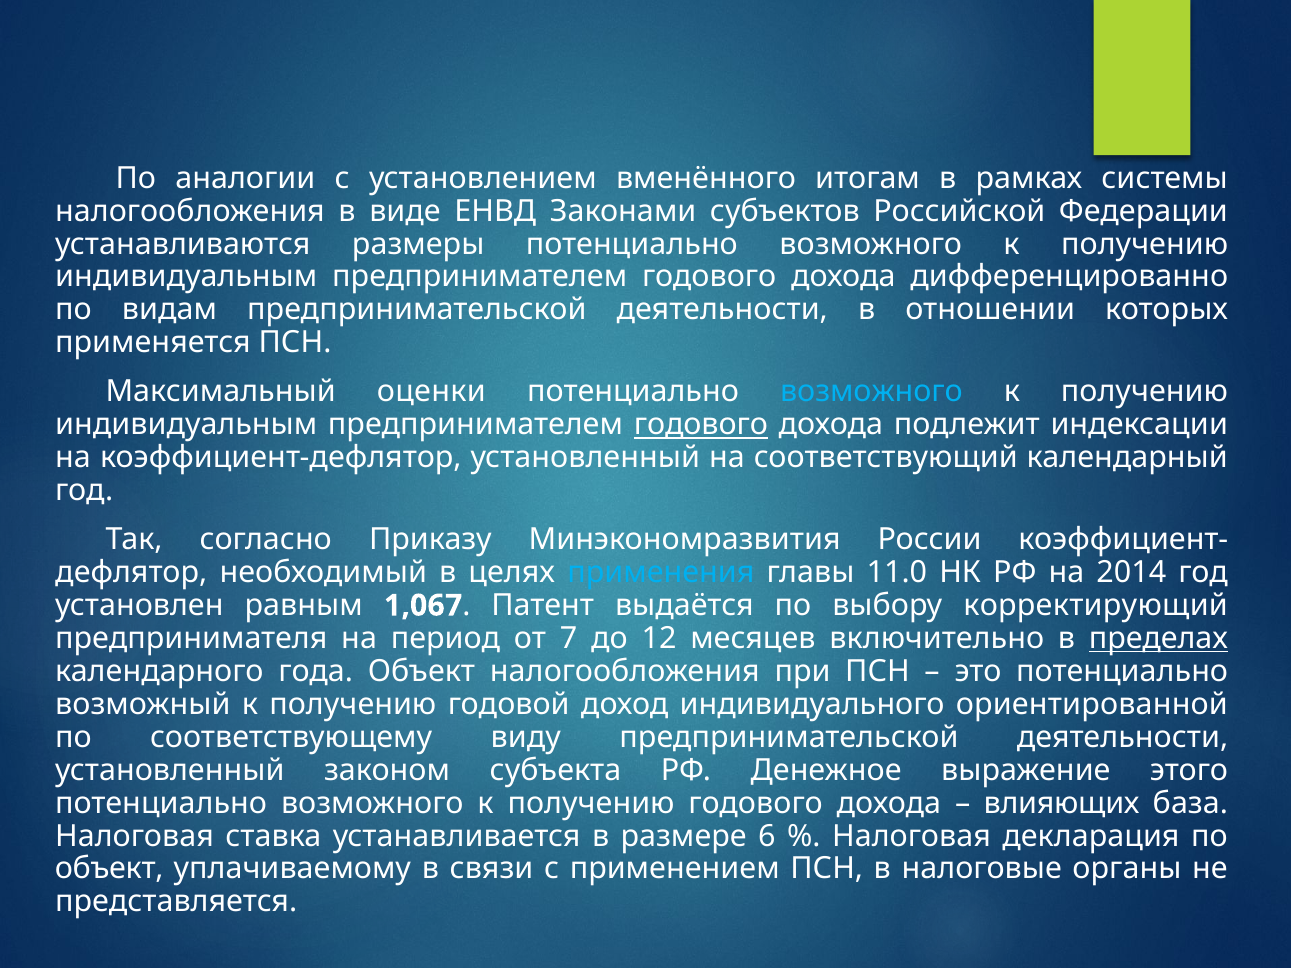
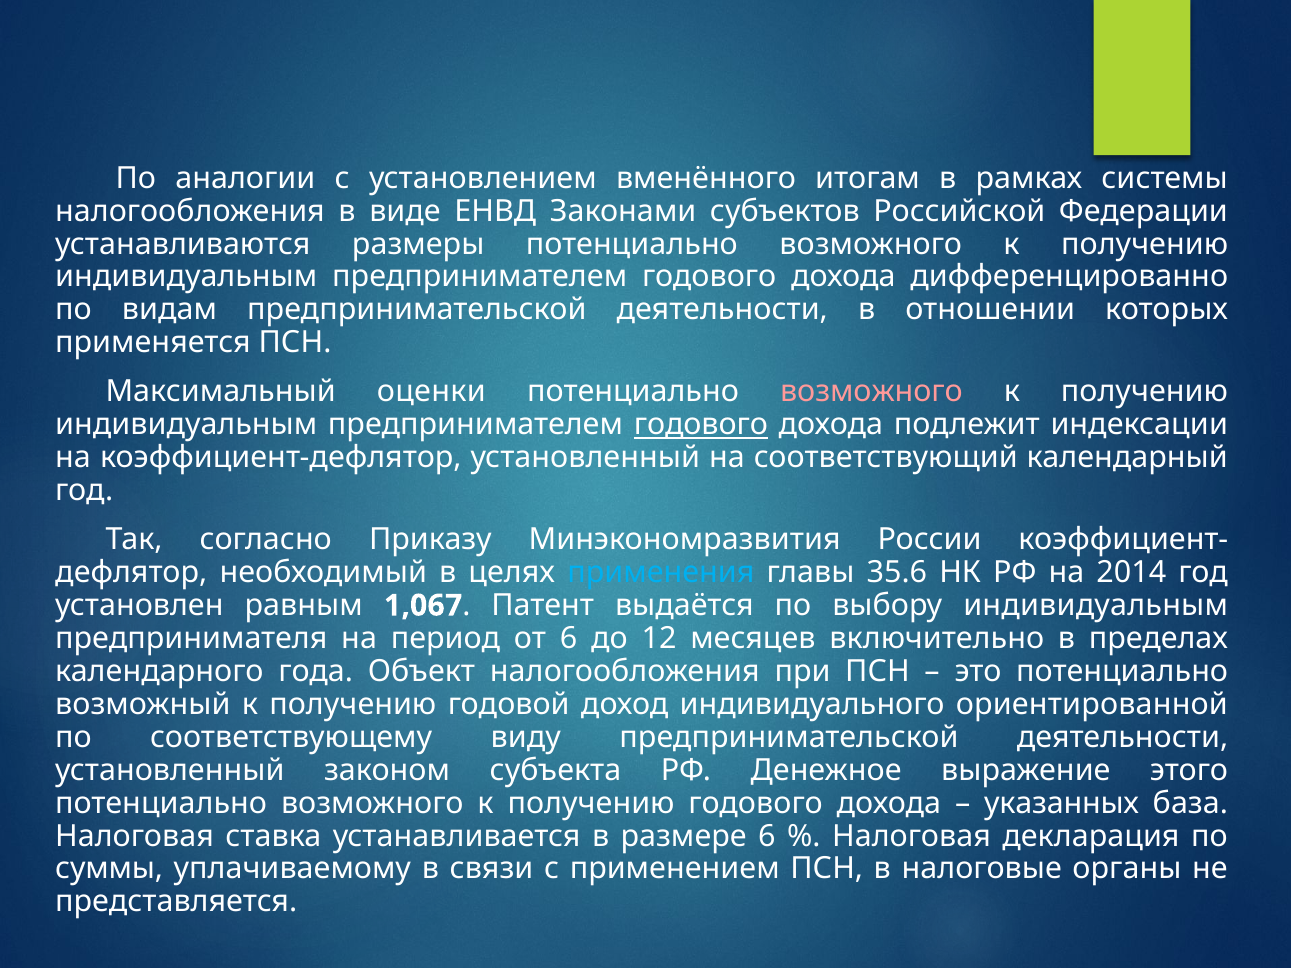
возможного at (871, 392) colour: light blue -> pink
11.0: 11.0 -> 35.6
выбору корректирующий: корректирующий -> индивидуальным
от 7: 7 -> 6
пределах underline: present -> none
влияющих: влияющих -> указанных
объект at (109, 869): объект -> суммы
